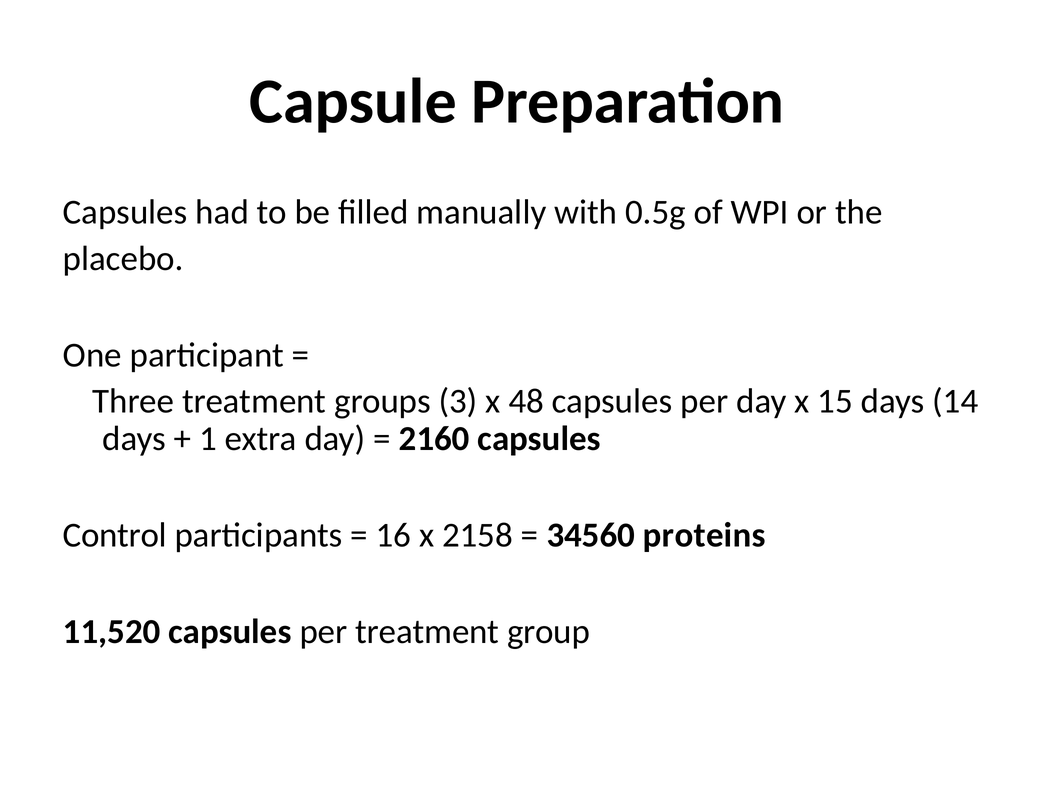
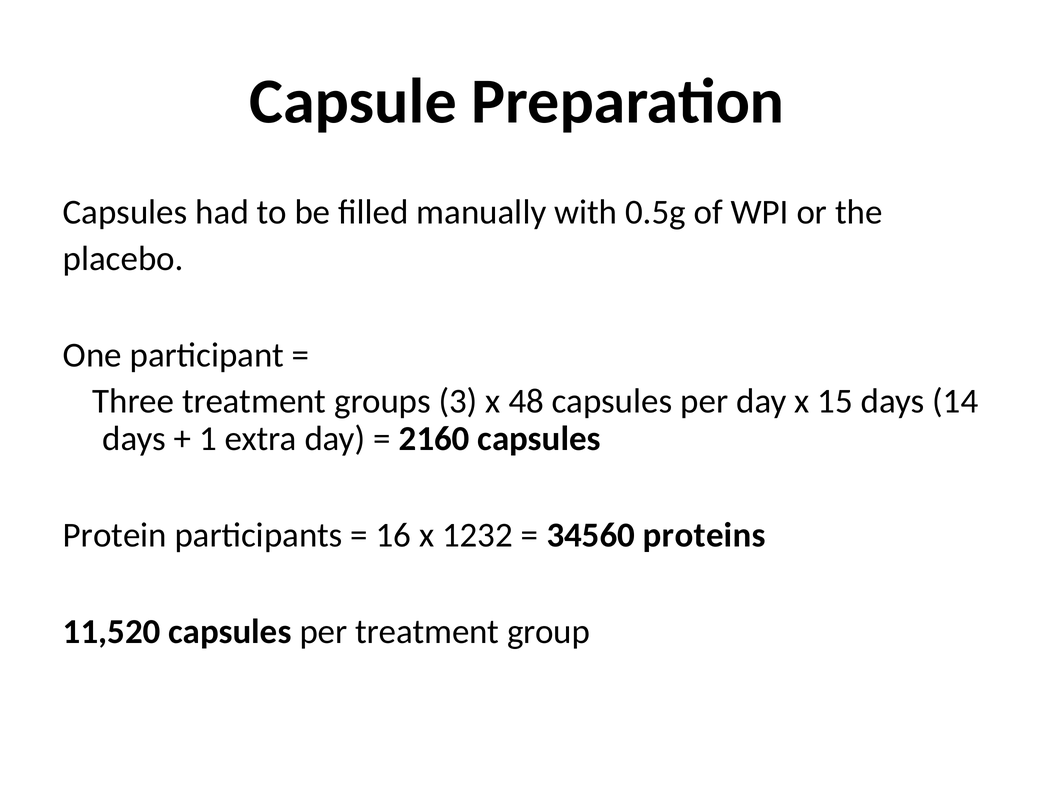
Control: Control -> Protein
2158: 2158 -> 1232
